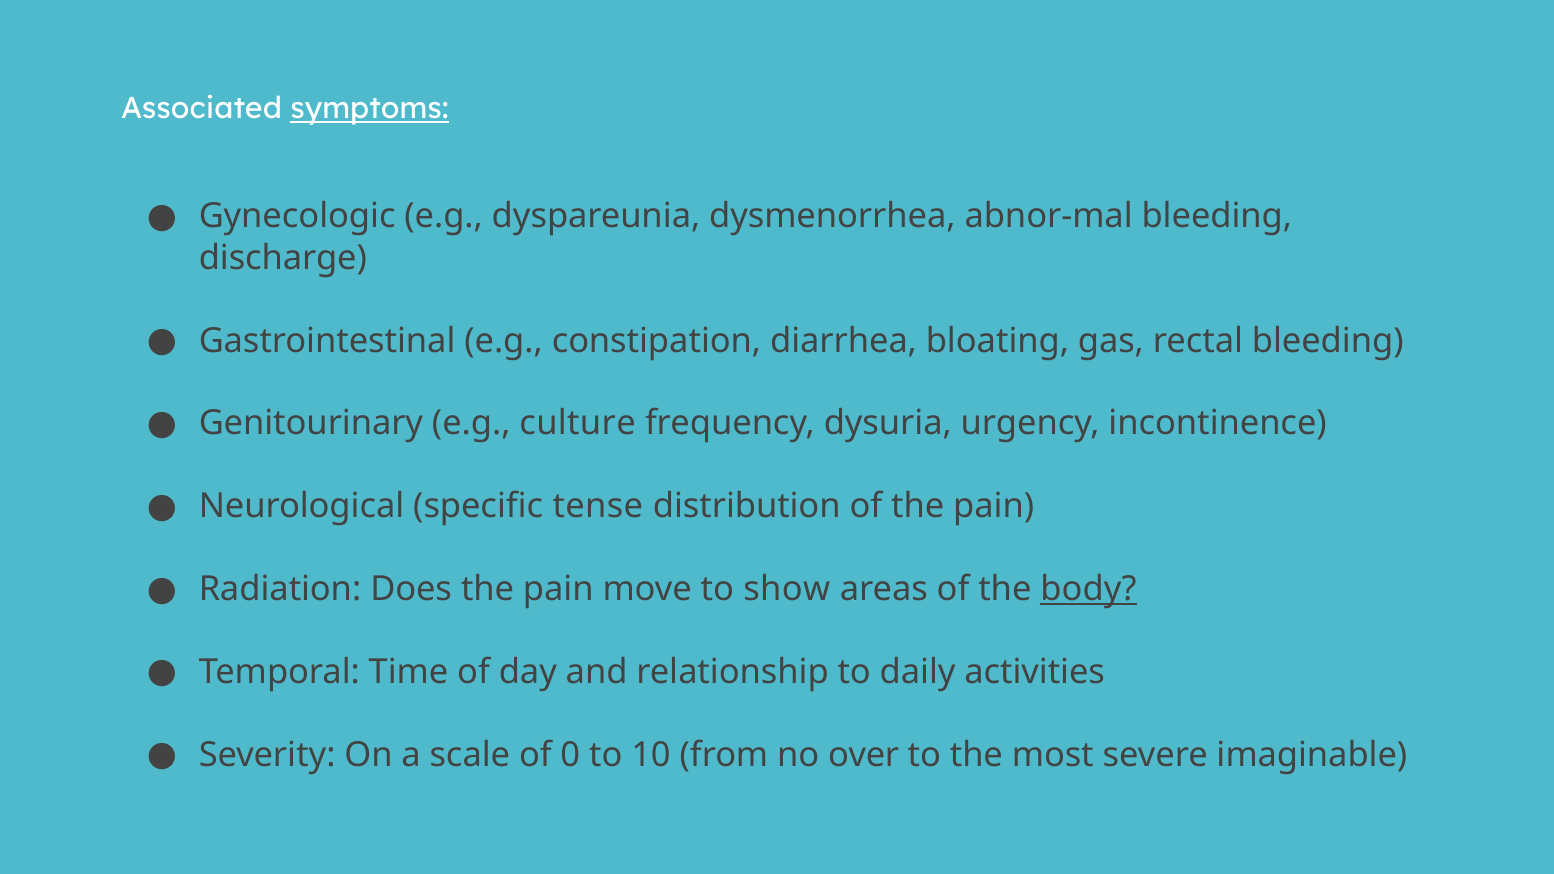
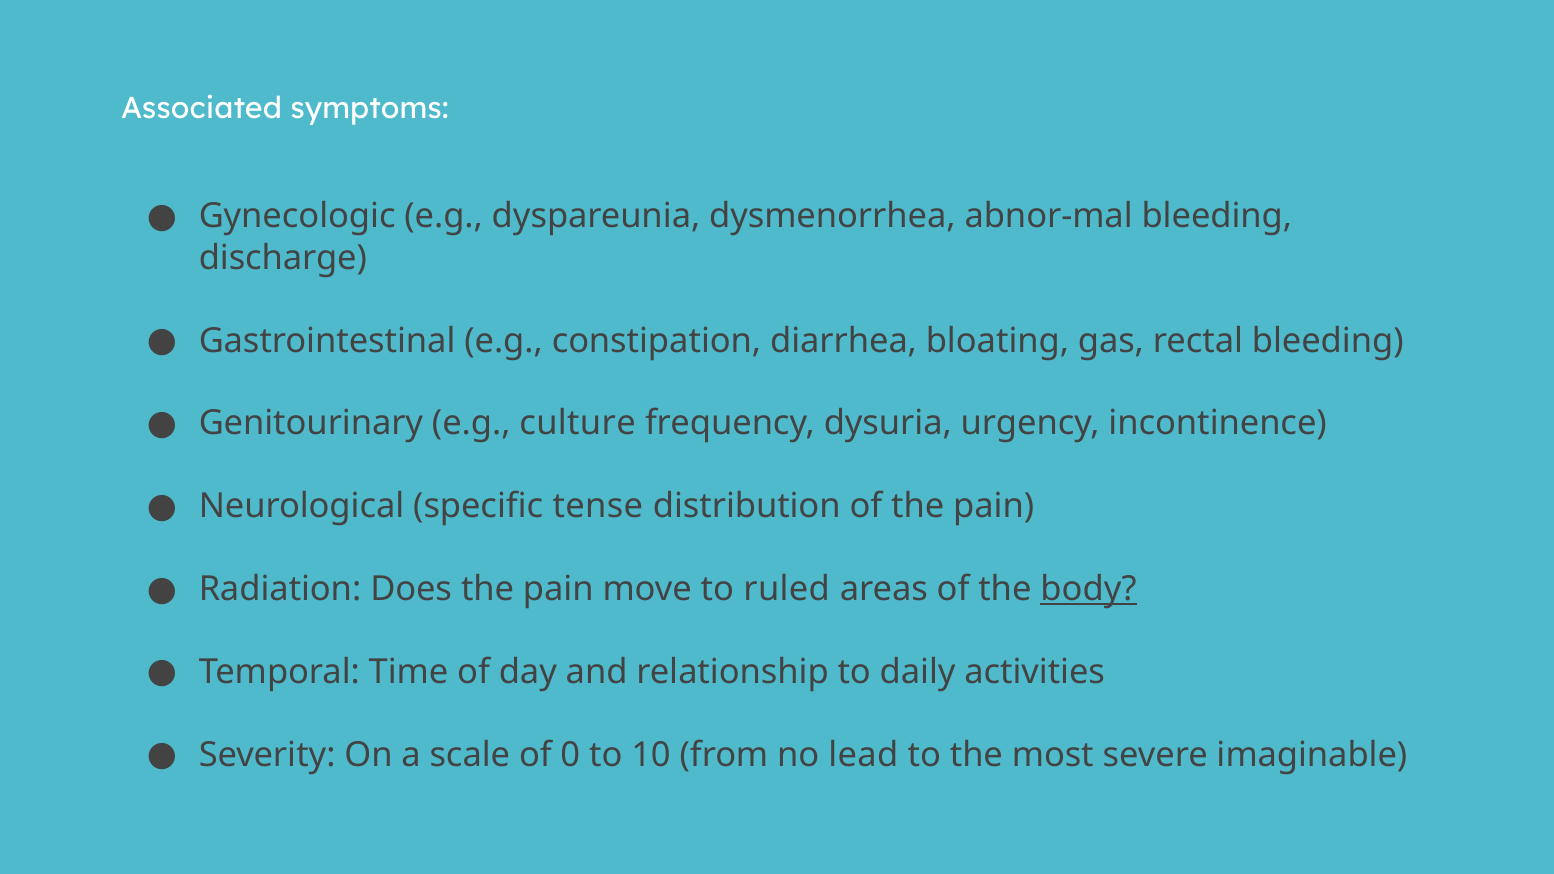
symptoms underline: present -> none
show: show -> ruled
over: over -> lead
